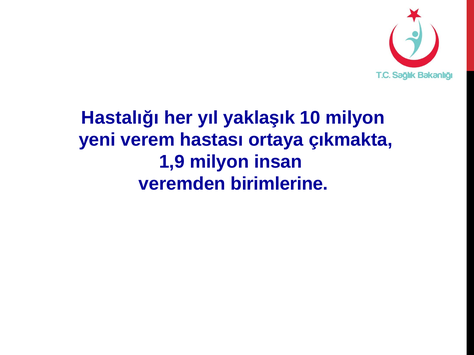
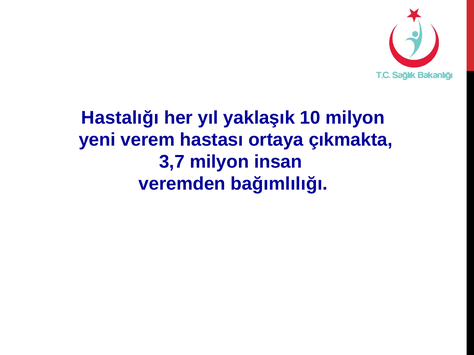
1,9: 1,9 -> 3,7
birimlerine: birimlerine -> bağımlılığı
